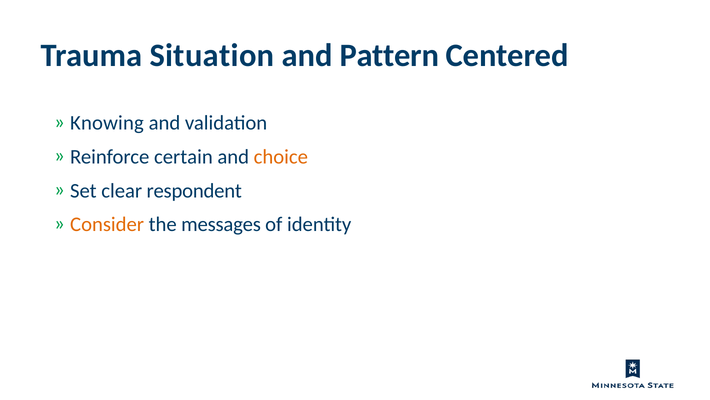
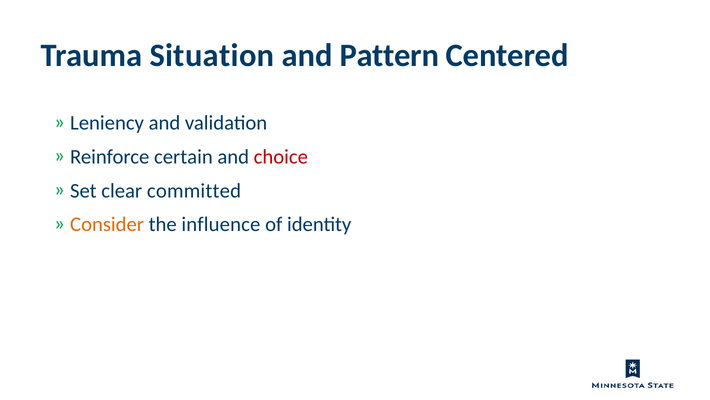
Knowing: Knowing -> Leniency
choice colour: orange -> red
respondent: respondent -> committed
messages: messages -> influence
